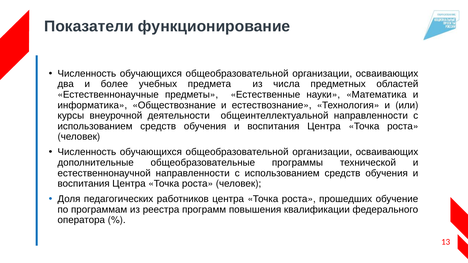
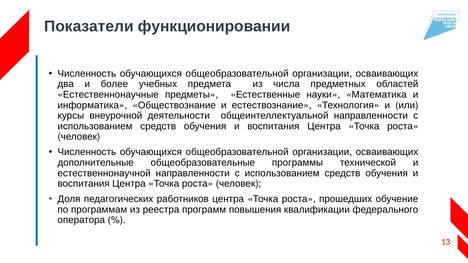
функционирование: функционирование -> функционировании
